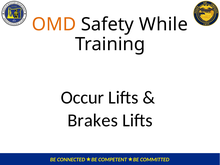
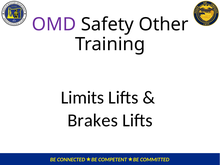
OMD colour: orange -> purple
While: While -> Other
Occur: Occur -> Limits
